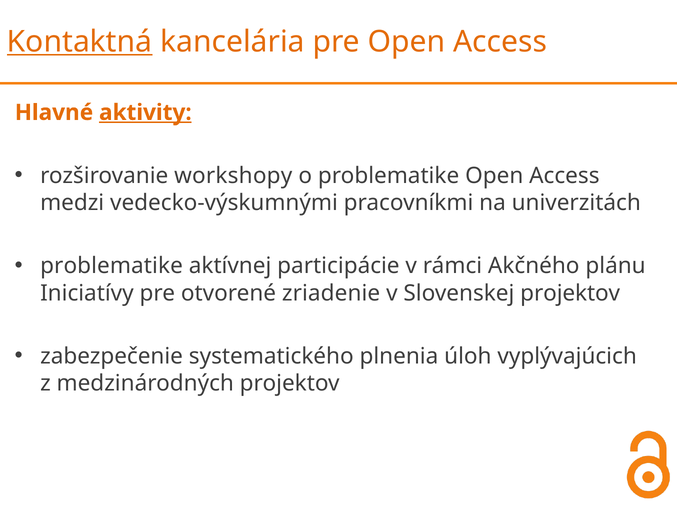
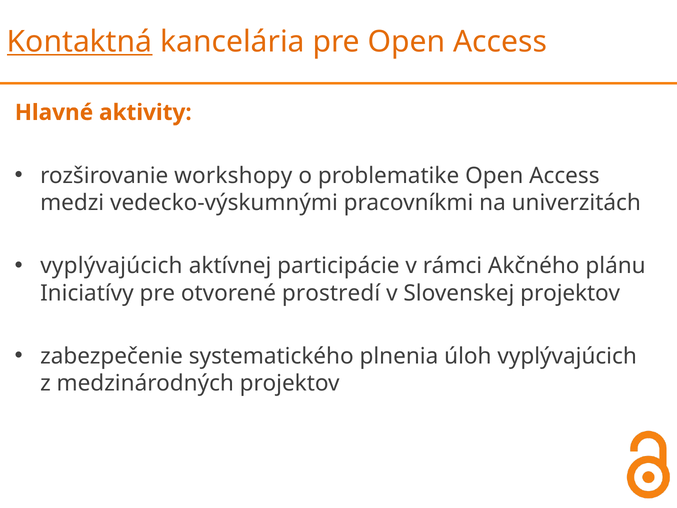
aktivity underline: present -> none
problematike at (112, 266): problematike -> vyplývajúcich
zriadenie: zriadenie -> prostredí
